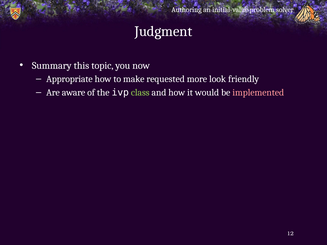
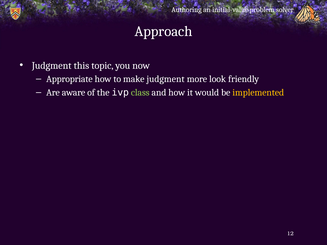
Judgment: Judgment -> Approach
Summary at (52, 66): Summary -> Judgment
make requested: requested -> judgment
implemented colour: pink -> yellow
